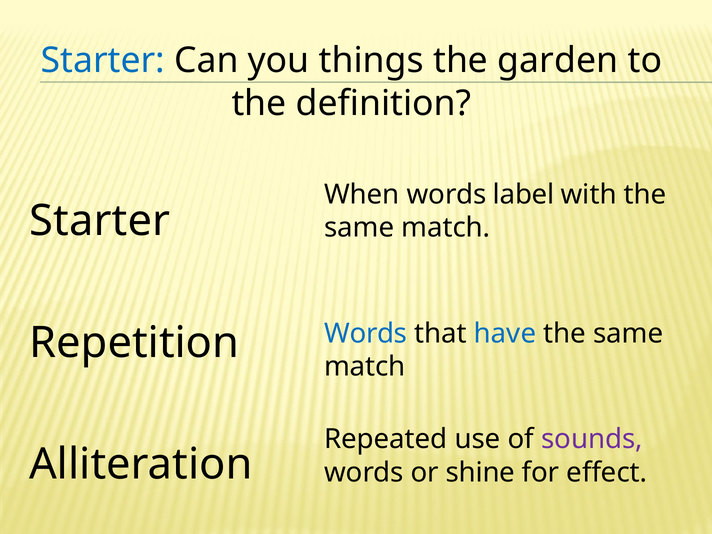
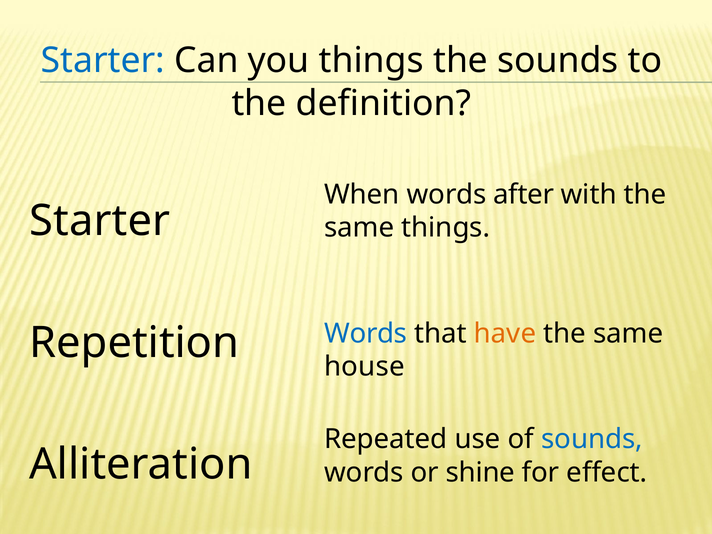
the garden: garden -> sounds
label: label -> after
match at (446, 228): match -> things
have colour: blue -> orange
match at (365, 367): match -> house
sounds at (592, 439) colour: purple -> blue
